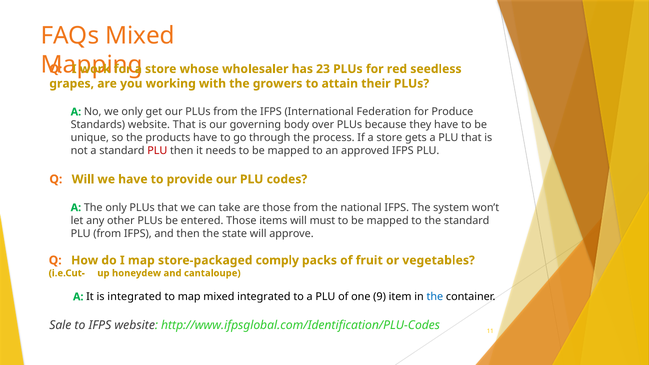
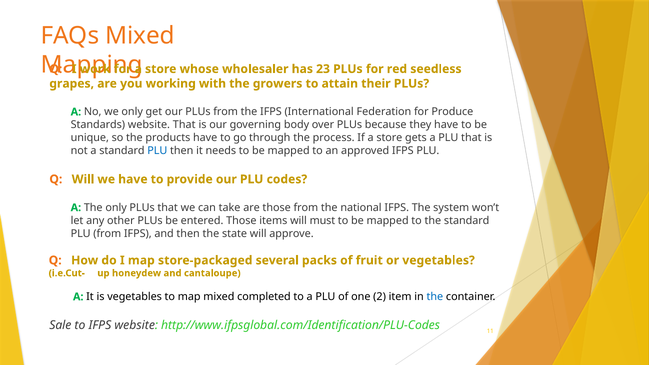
PLU at (157, 151) colour: red -> blue
comply: comply -> several
is integrated: integrated -> vegetables
mixed integrated: integrated -> completed
9: 9 -> 2
